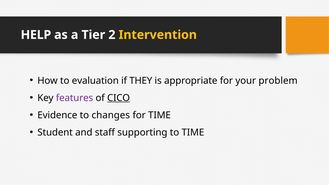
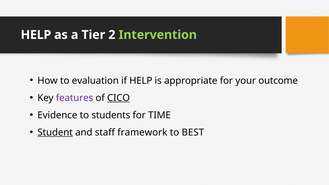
Intervention colour: yellow -> light green
if THEY: THEY -> HELP
problem: problem -> outcome
changes: changes -> students
Student underline: none -> present
supporting: supporting -> framework
to TIME: TIME -> BEST
